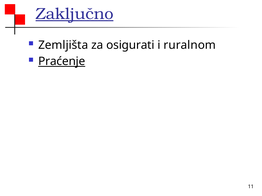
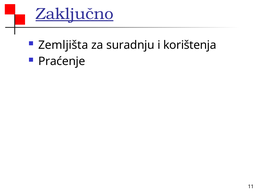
osigurati: osigurati -> suradnju
ruralnom: ruralnom -> korištenja
Praćenje underline: present -> none
